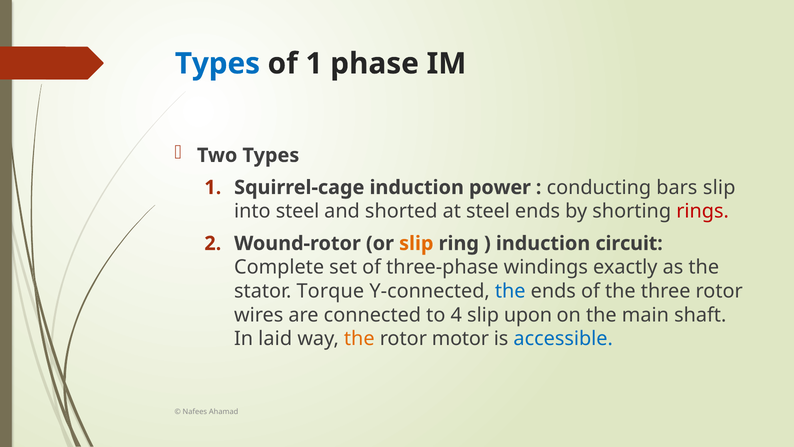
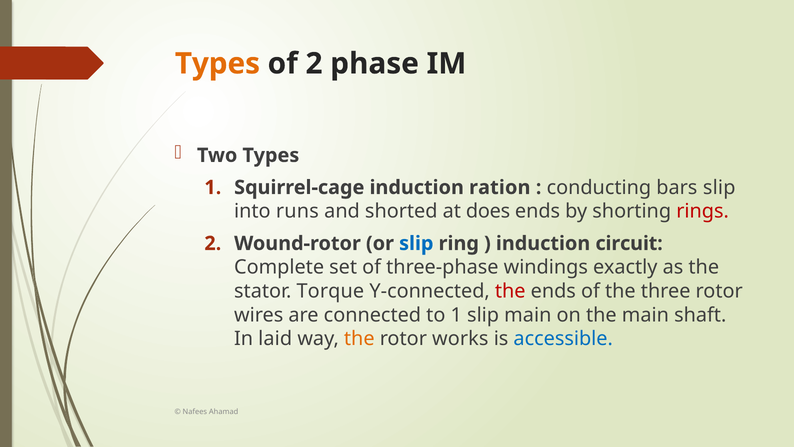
Types at (217, 64) colour: blue -> orange
of 1: 1 -> 2
power: power -> ration
into steel: steel -> runs
at steel: steel -> does
slip at (416, 243) colour: orange -> blue
the at (510, 291) colour: blue -> red
to 4: 4 -> 1
slip upon: upon -> main
motor: motor -> works
